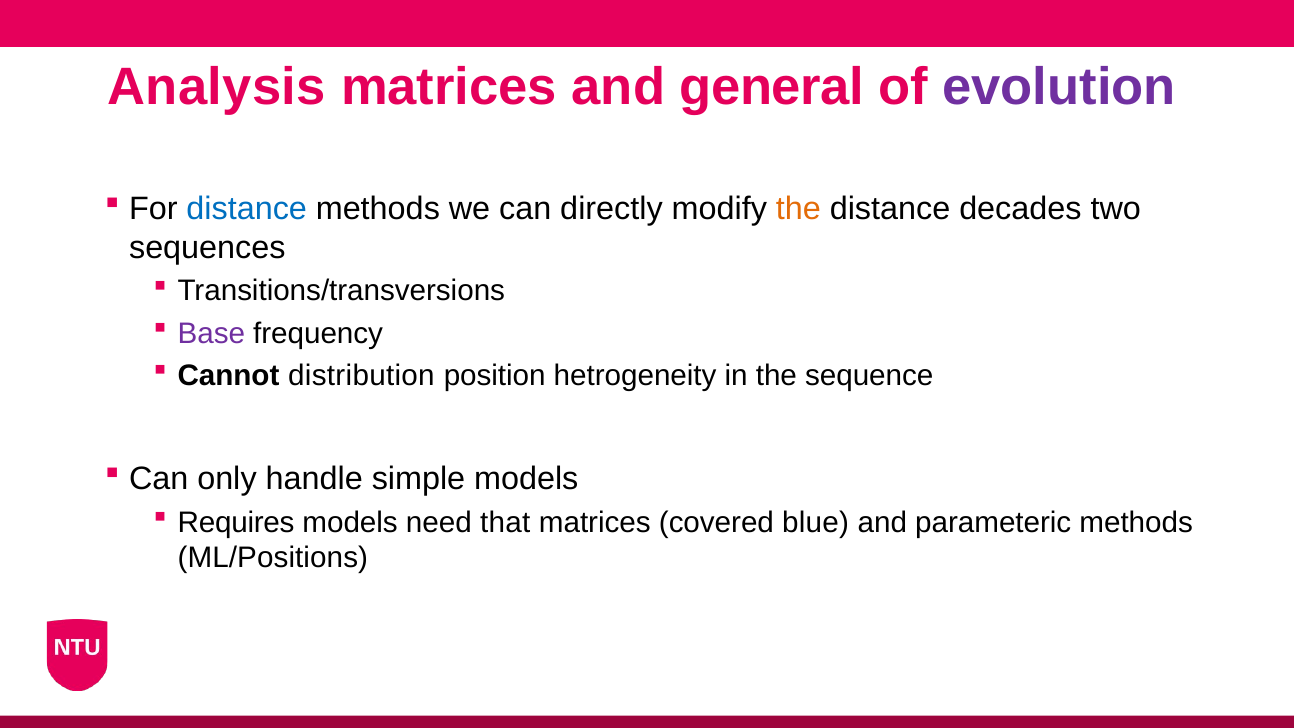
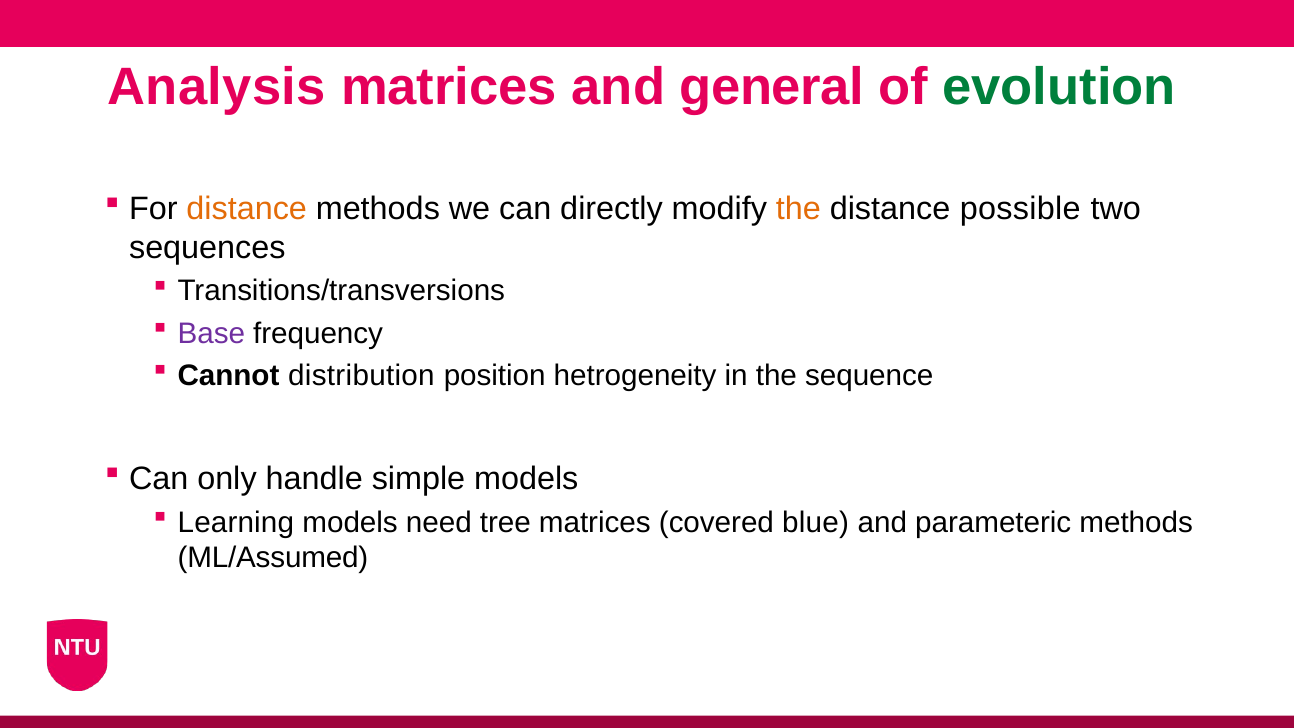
evolution colour: purple -> green
distance at (247, 209) colour: blue -> orange
decades: decades -> possible
Requires: Requires -> Learning
that: that -> tree
ML/Positions: ML/Positions -> ML/Assumed
